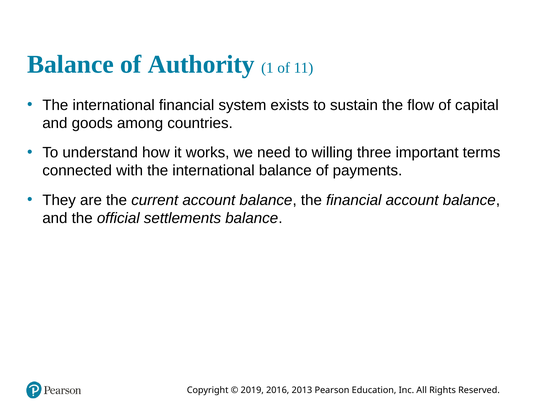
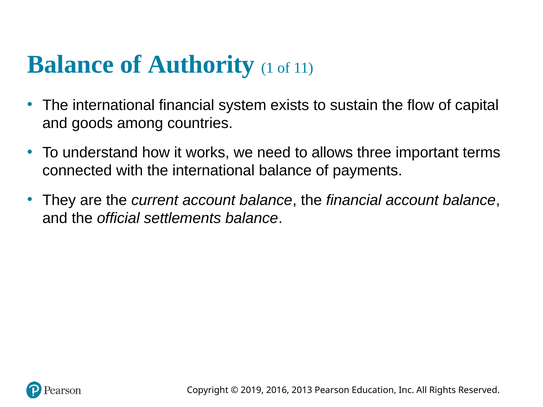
willing: willing -> allows
